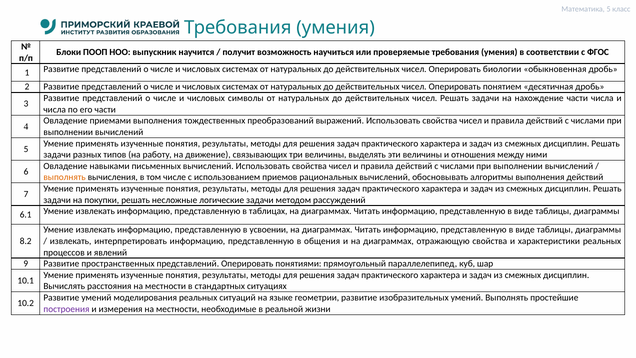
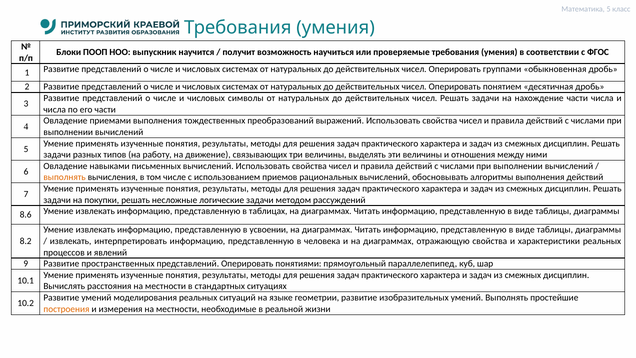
биологии: биологии -> группами
6.1: 6.1 -> 8.6
общения: общения -> человека
построения colour: purple -> orange
